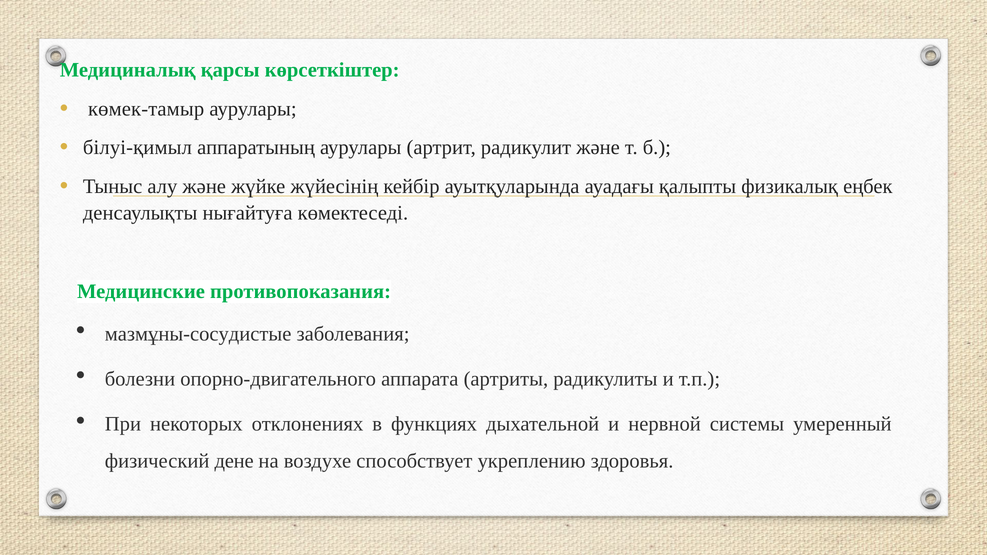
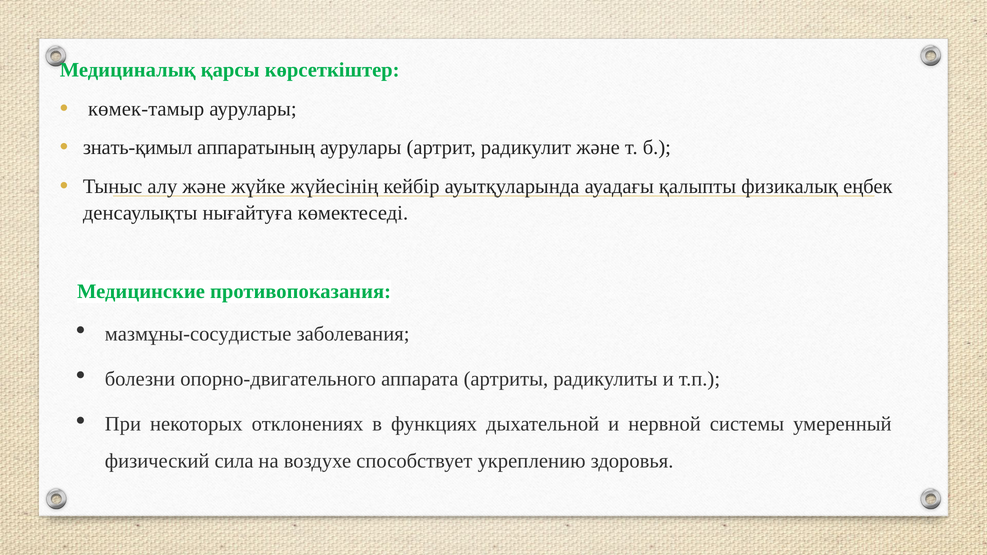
білуі-қимыл: білуі-қимыл -> знать-қимыл
дене: дене -> сила
